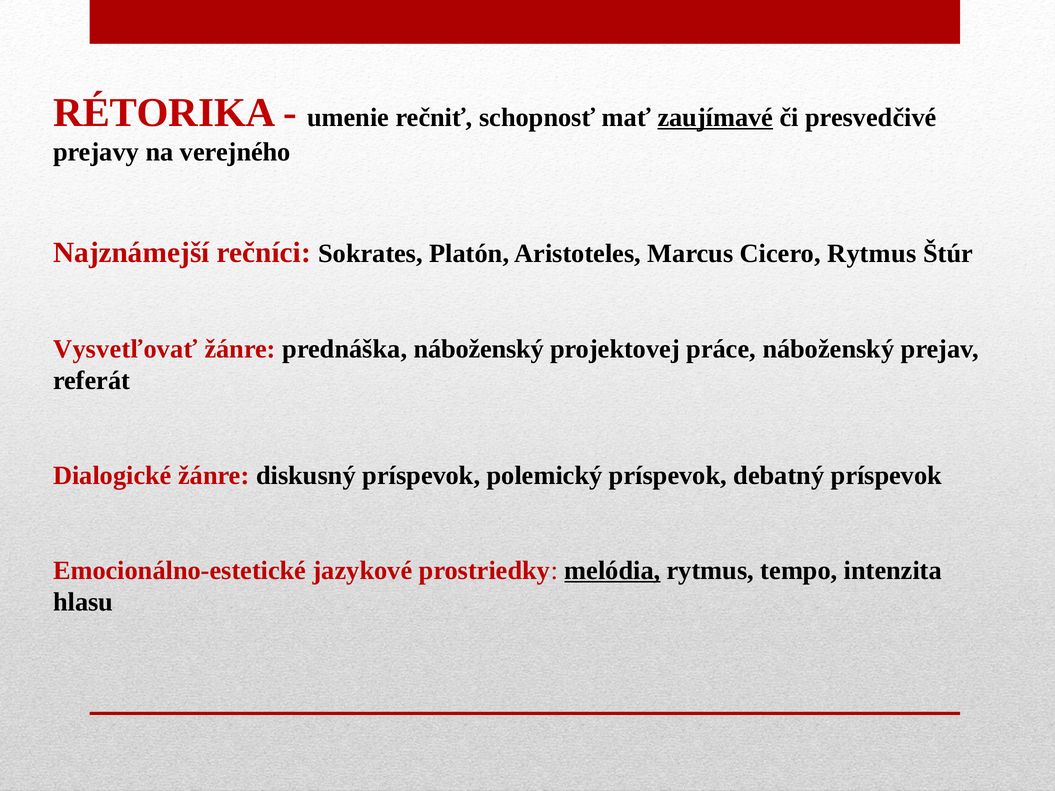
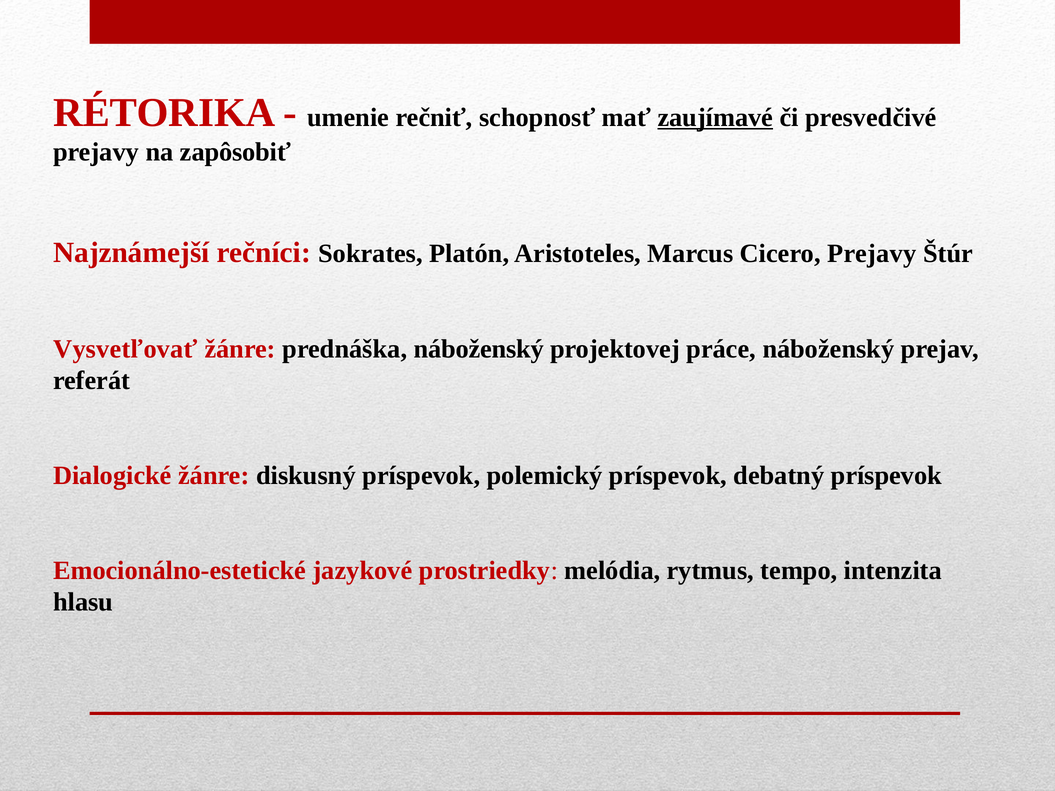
verejného: verejného -> zapôsobiť
Cicero Rytmus: Rytmus -> Prejavy
melódia underline: present -> none
